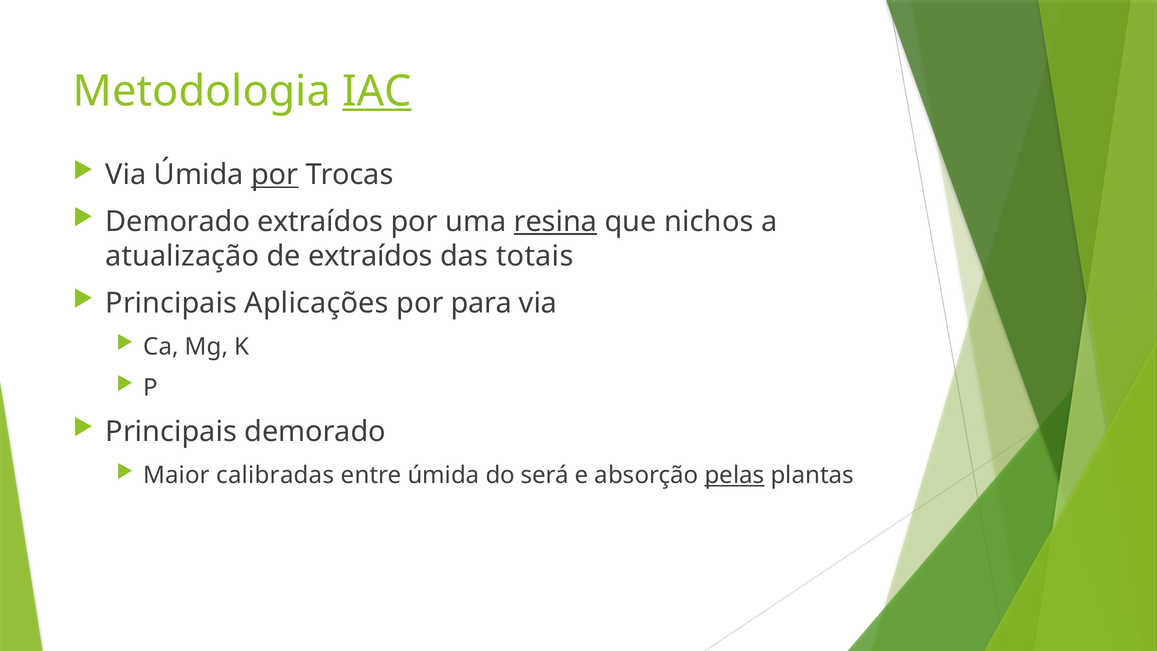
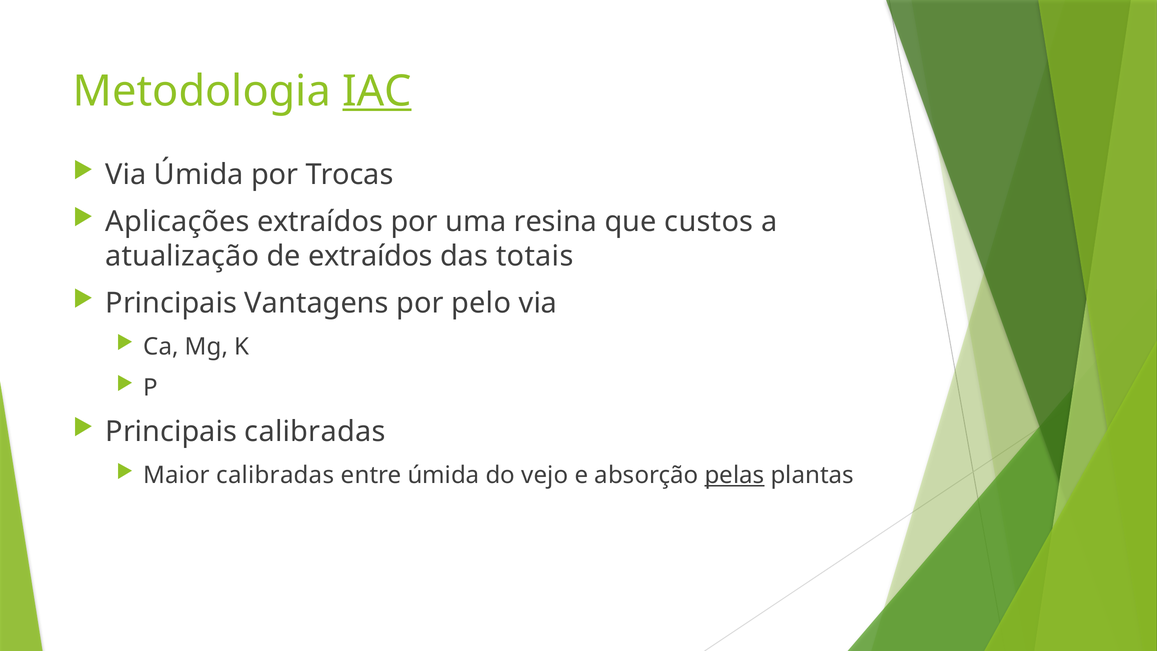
por at (275, 175) underline: present -> none
Demorado at (178, 222): Demorado -> Aplicações
resina underline: present -> none
nichos: nichos -> custos
Aplicações: Aplicações -> Vantagens
para: para -> pelo
Principais demorado: demorado -> calibradas
será: será -> vejo
